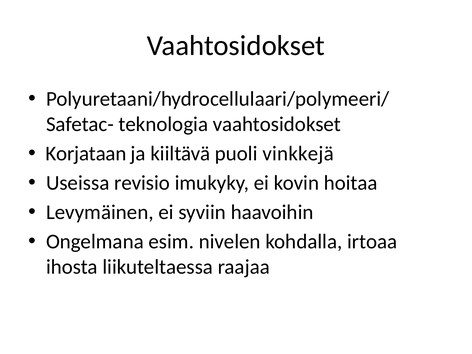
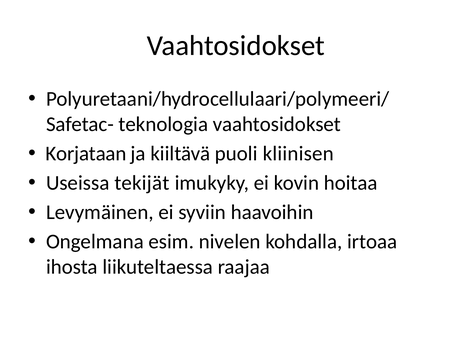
vinkkejä: vinkkejä -> kliinisen
revisio: revisio -> tekijät
